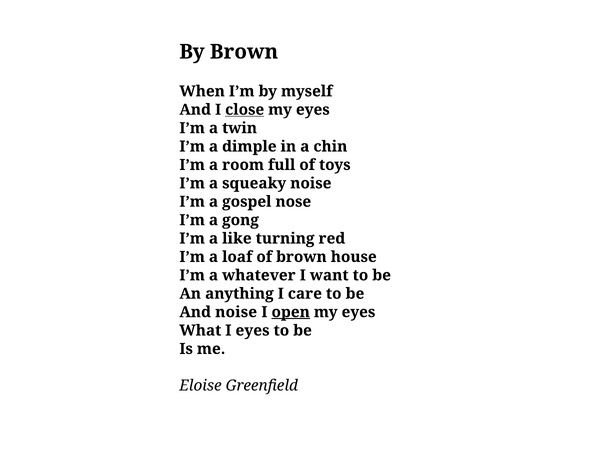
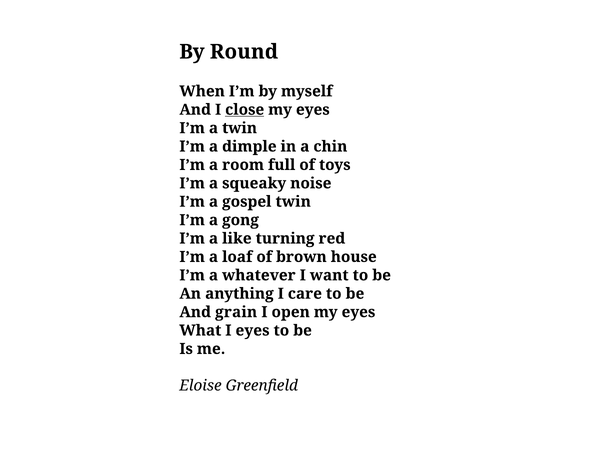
By Brown: Brown -> Round
gospel nose: nose -> twin
And noise: noise -> grain
open underline: present -> none
